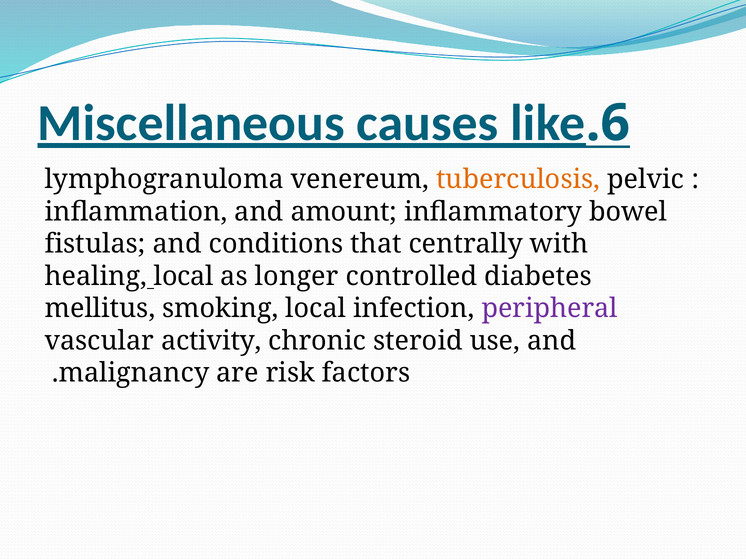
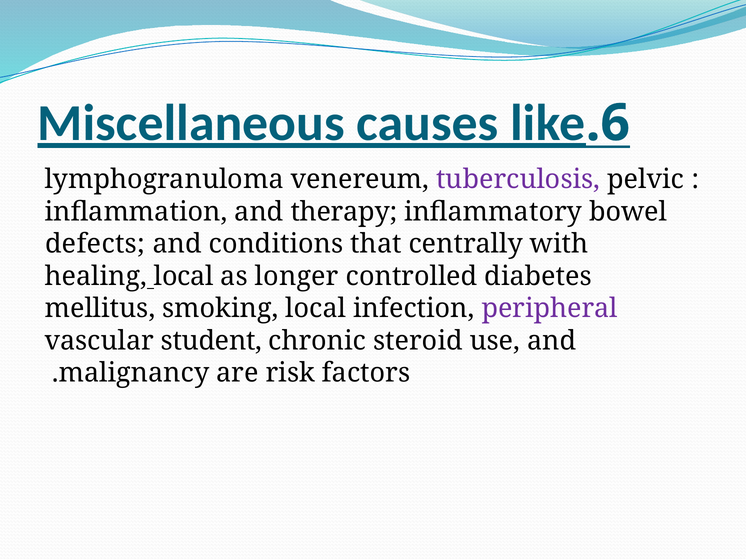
tuberculosis colour: orange -> purple
amount: amount -> therapy
fistulas: fistulas -> defects
activity: activity -> student
